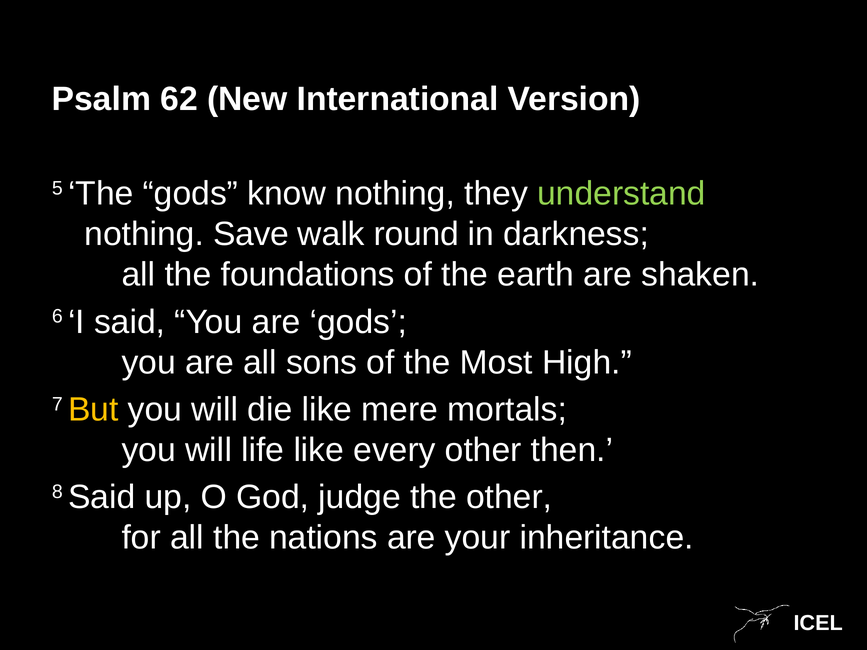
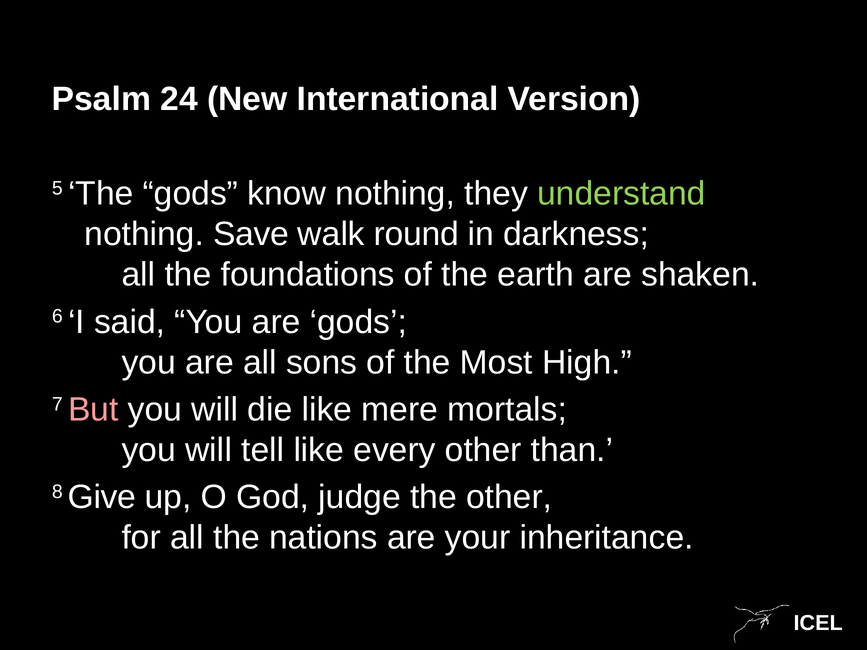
62: 62 -> 24
But colour: yellow -> pink
life: life -> tell
then: then -> than
8 Said: Said -> Give
